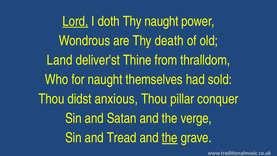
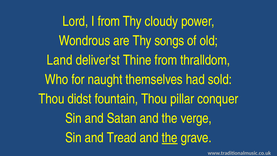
Lord underline: present -> none
I doth: doth -> from
Thy naught: naught -> cloudy
death: death -> songs
anxious: anxious -> fountain
